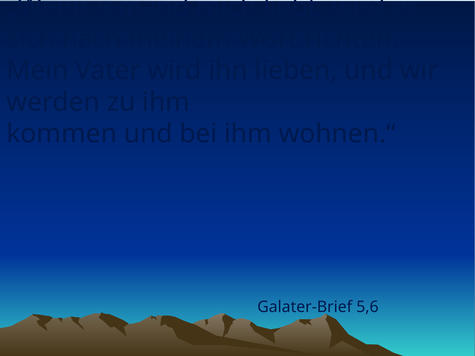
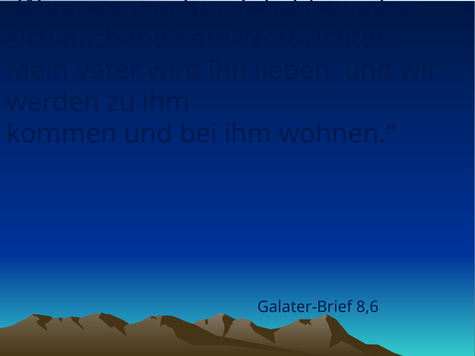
5,6: 5,6 -> 8,6
